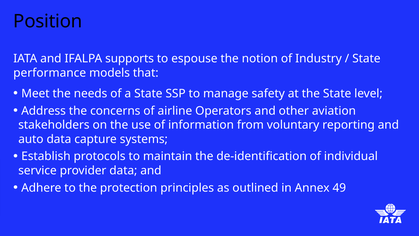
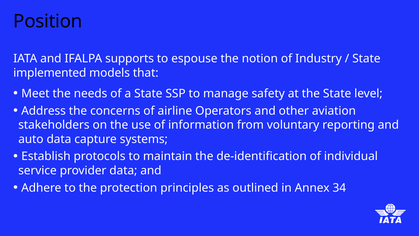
performance: performance -> implemented
49: 49 -> 34
